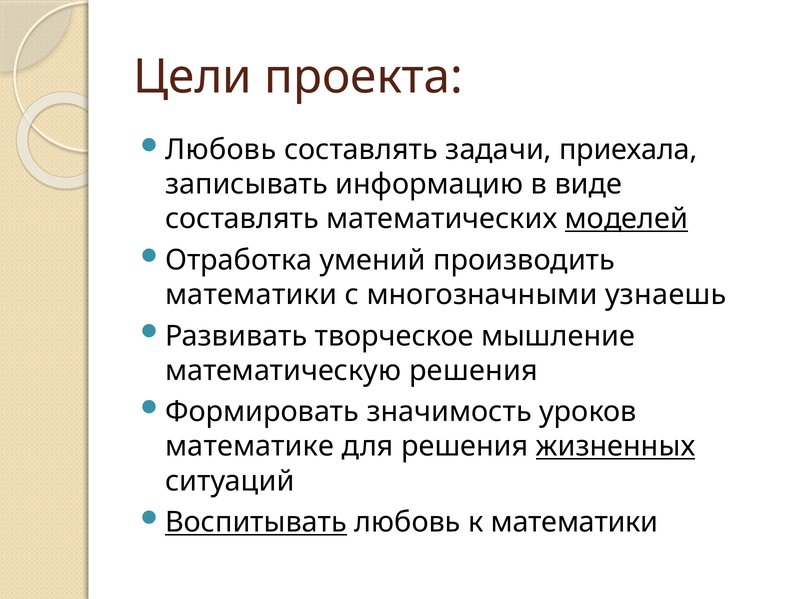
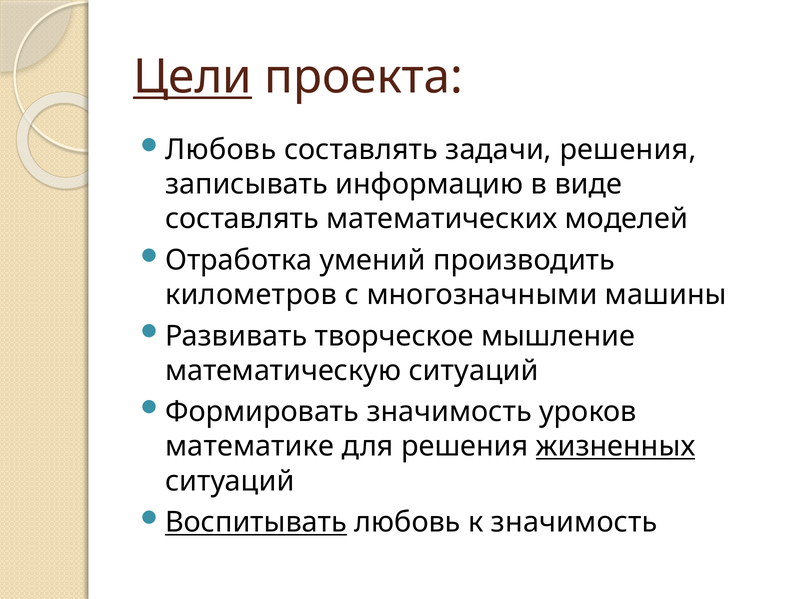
Цели underline: none -> present
задачи приехала: приехала -> решения
моделей underline: present -> none
математики at (251, 295): математики -> километров
узнаешь: узнаешь -> машины
математическую решения: решения -> ситуаций
к математики: математики -> значимость
